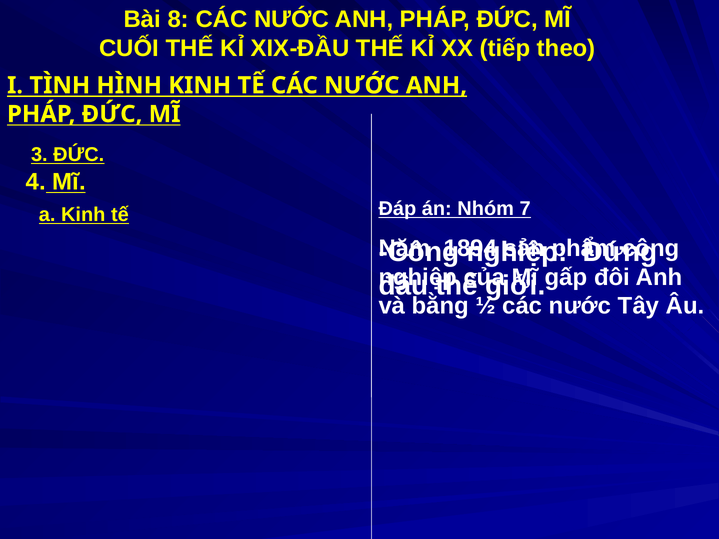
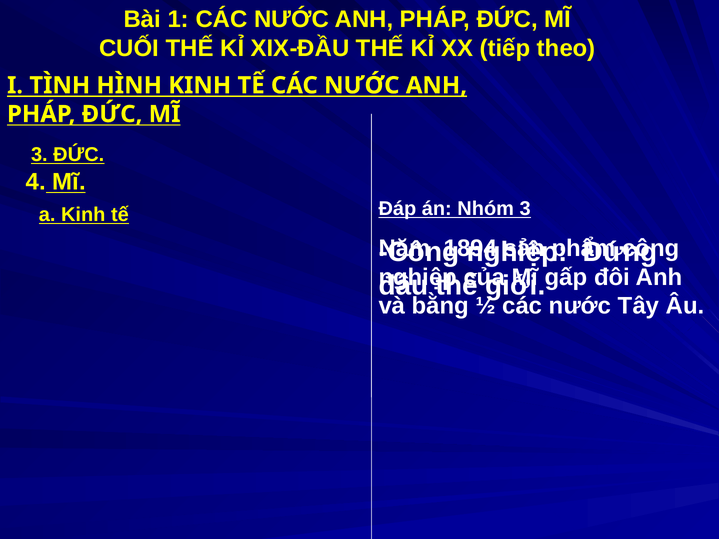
8: 8 -> 1
Nhóm 7: 7 -> 3
